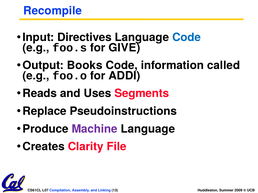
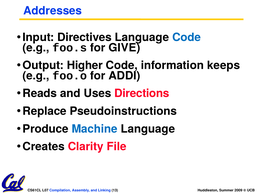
Recompile: Recompile -> Addresses
Books: Books -> Higher
called: called -> keeps
Segments: Segments -> Directions
Machine colour: purple -> blue
